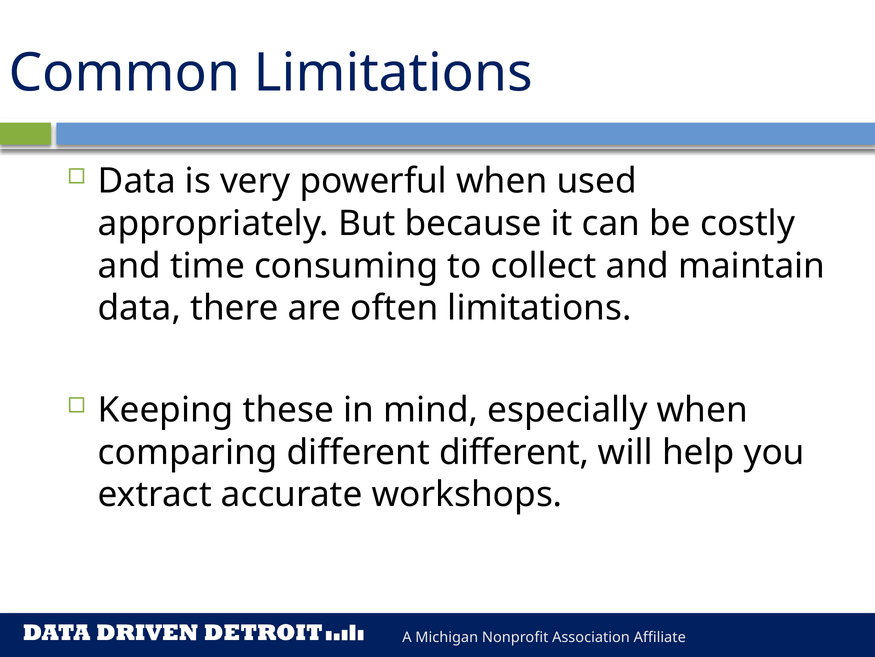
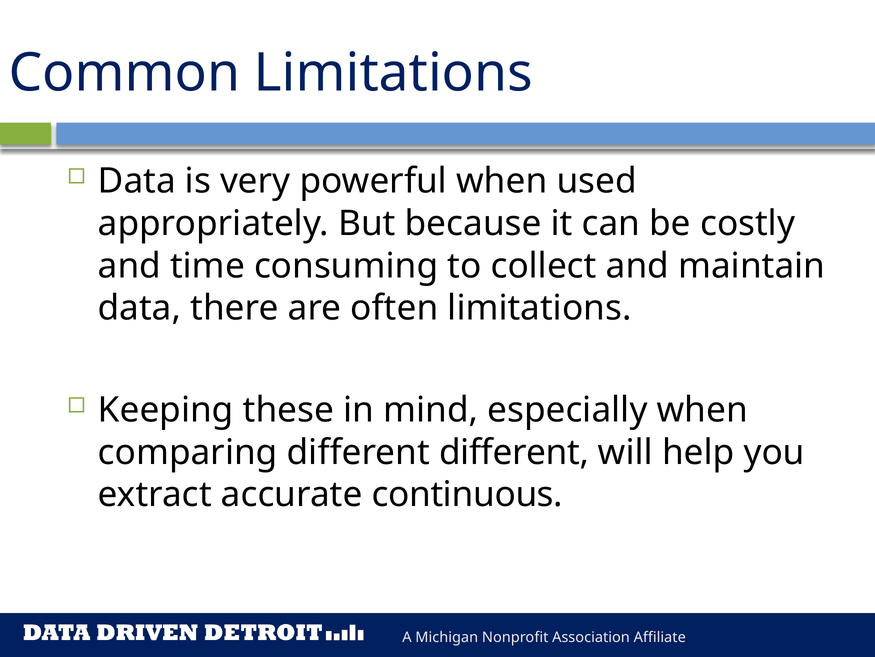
workshops: workshops -> continuous
